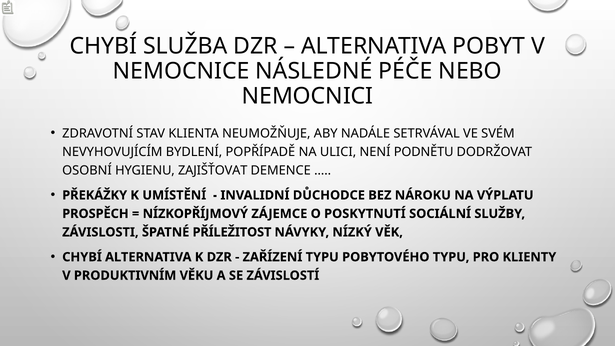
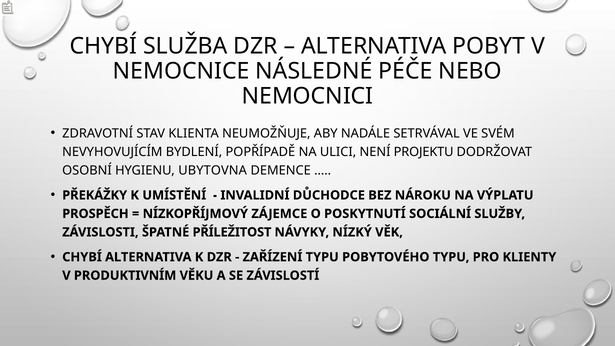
PODNĚTU: PODNĚTU -> PROJEKTU
ZAJIŠŤOVAT: ZAJIŠŤOVAT -> UBYTOVNA
